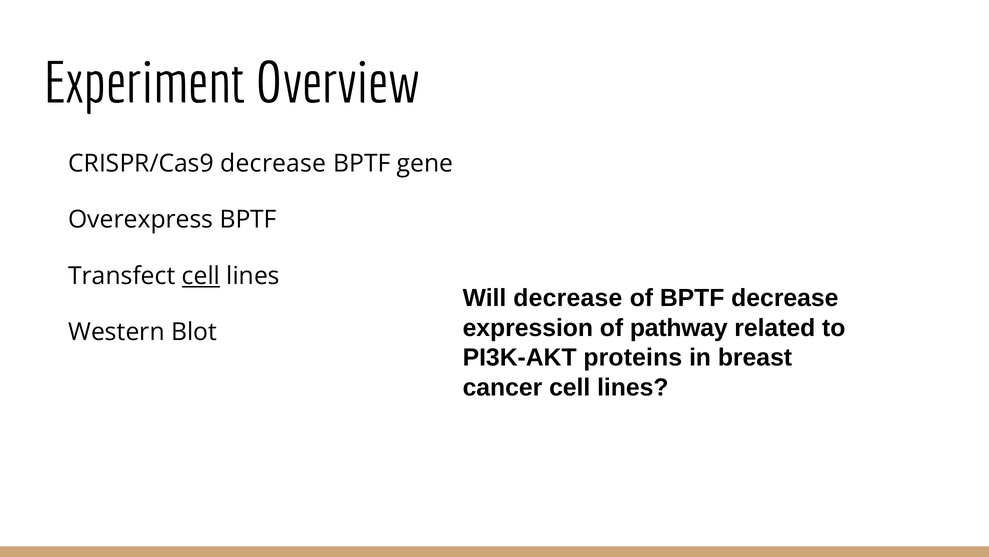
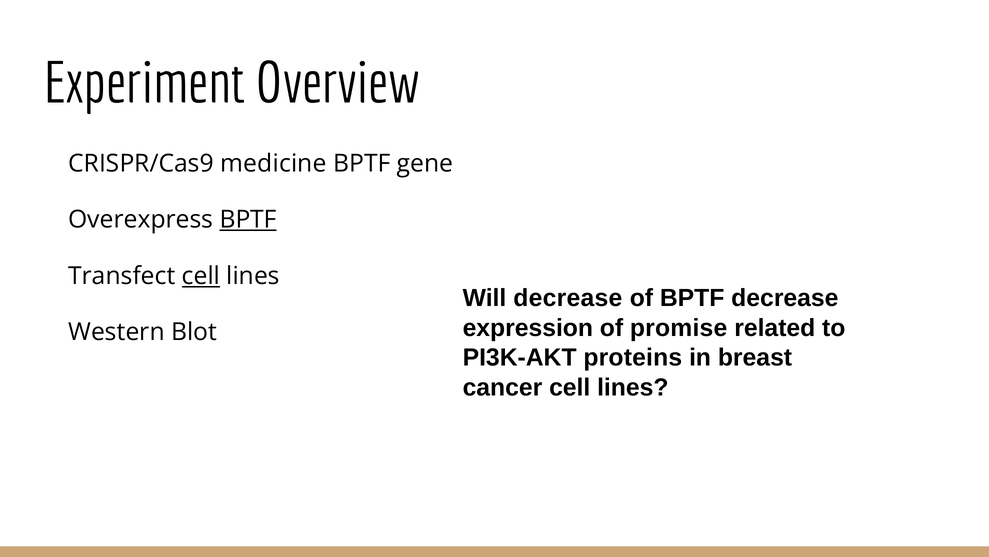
CRISPR/Cas9 decrease: decrease -> medicine
BPTF at (248, 219) underline: none -> present
pathway: pathway -> promise
